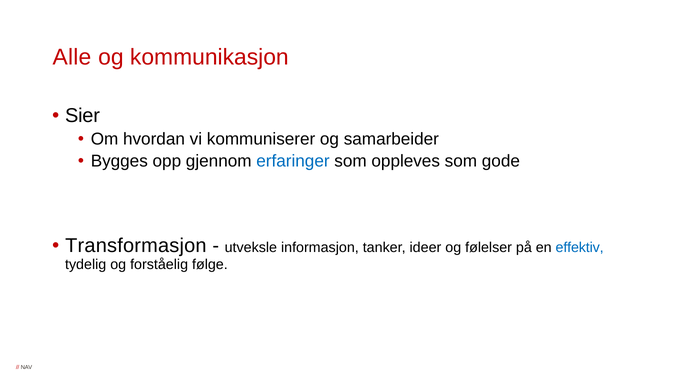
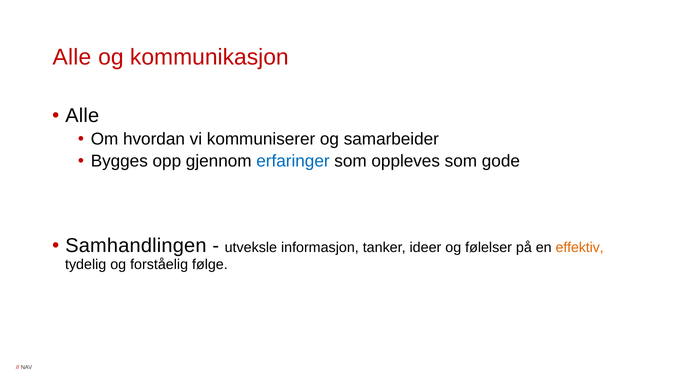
Sier at (82, 116): Sier -> Alle
Transformasjon: Transformasjon -> Samhandlingen
effektiv colour: blue -> orange
